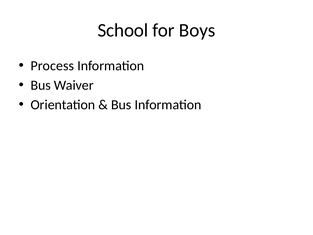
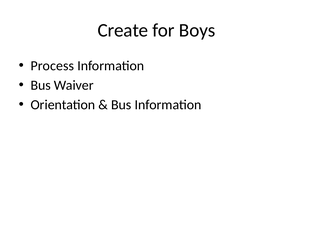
School: School -> Create
